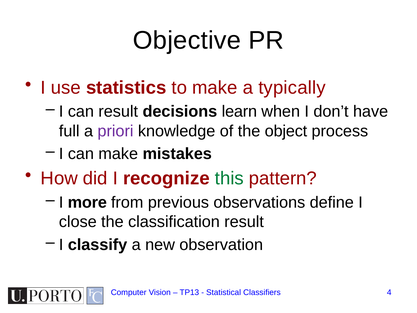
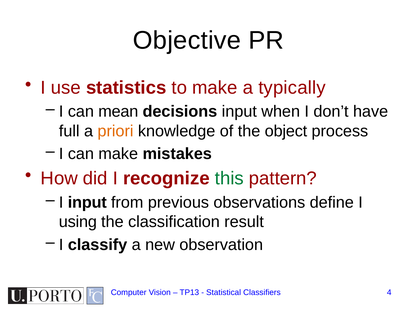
can result: result -> mean
decisions learn: learn -> input
priori colour: purple -> orange
I more: more -> input
close: close -> using
